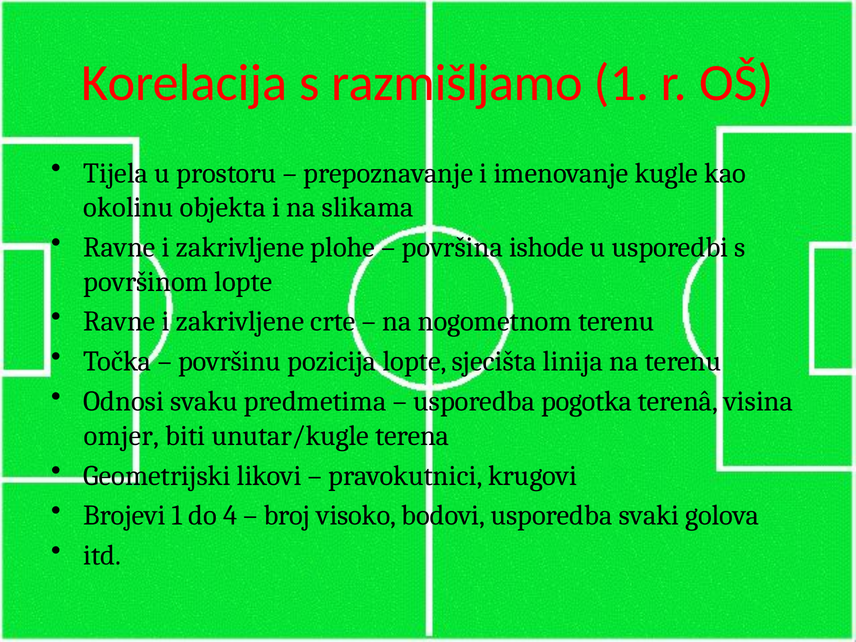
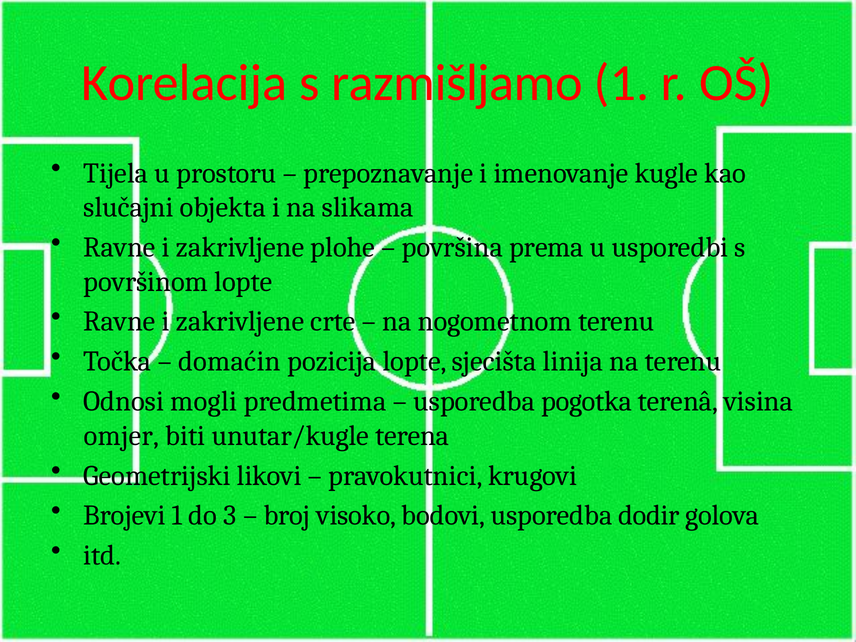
okolinu: okolinu -> slučajni
ishode: ishode -> prema
površinu: površinu -> domaćin
svaku: svaku -> mogli
4: 4 -> 3
svaki: svaki -> dodir
